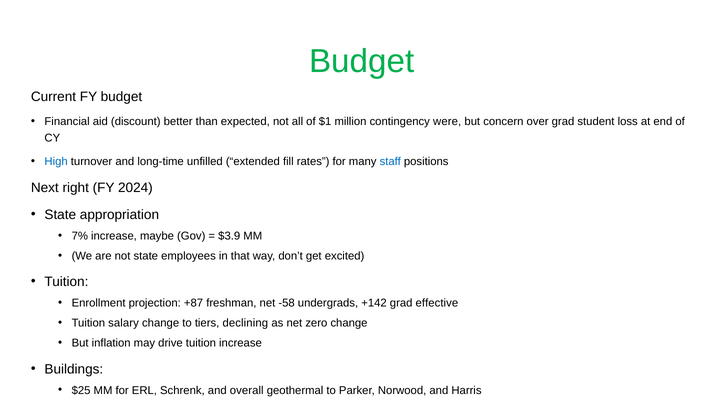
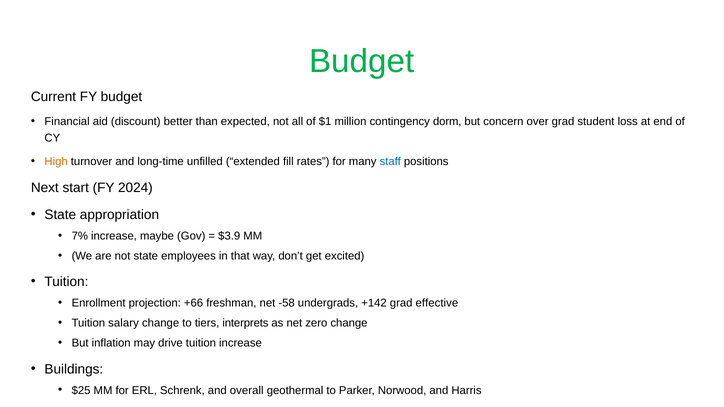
were: were -> dorm
High colour: blue -> orange
right: right -> start
+87: +87 -> +66
declining: declining -> interprets
